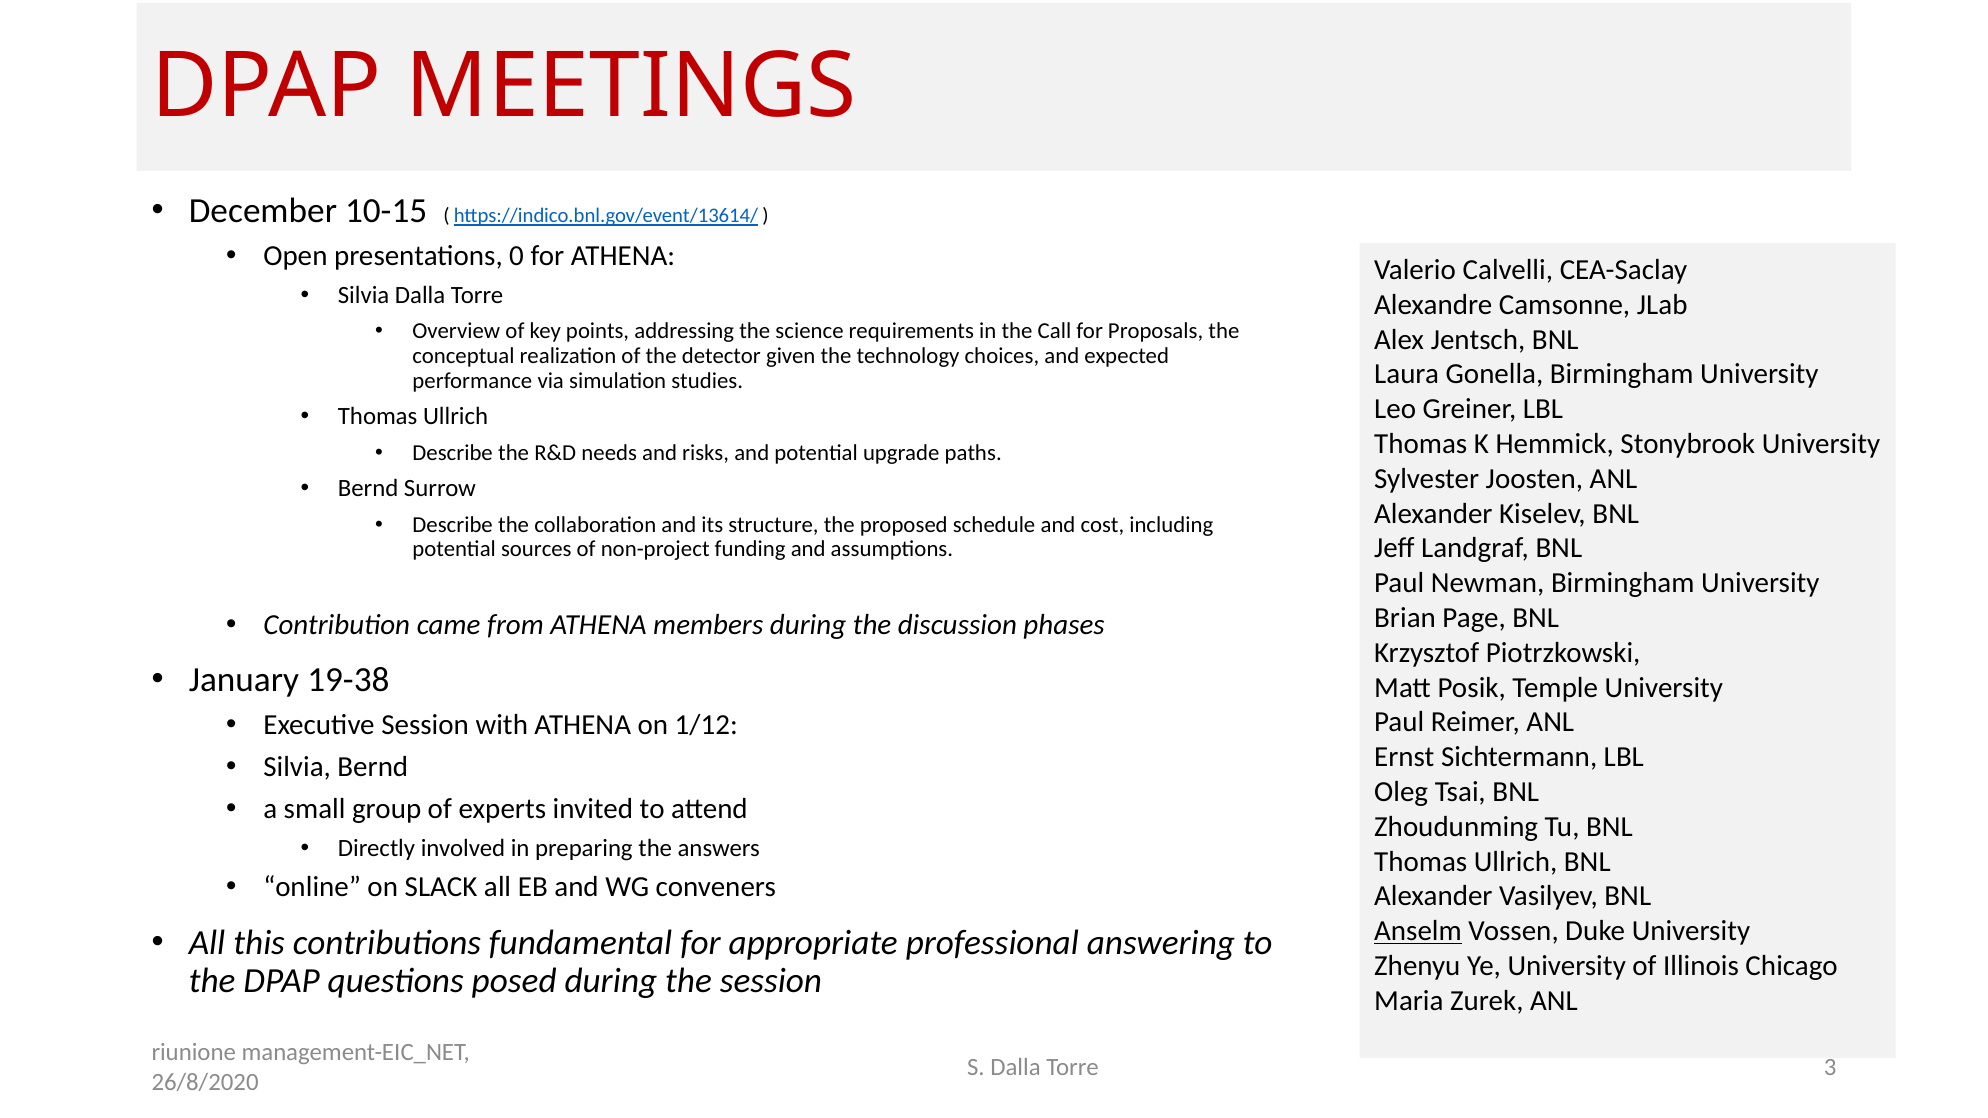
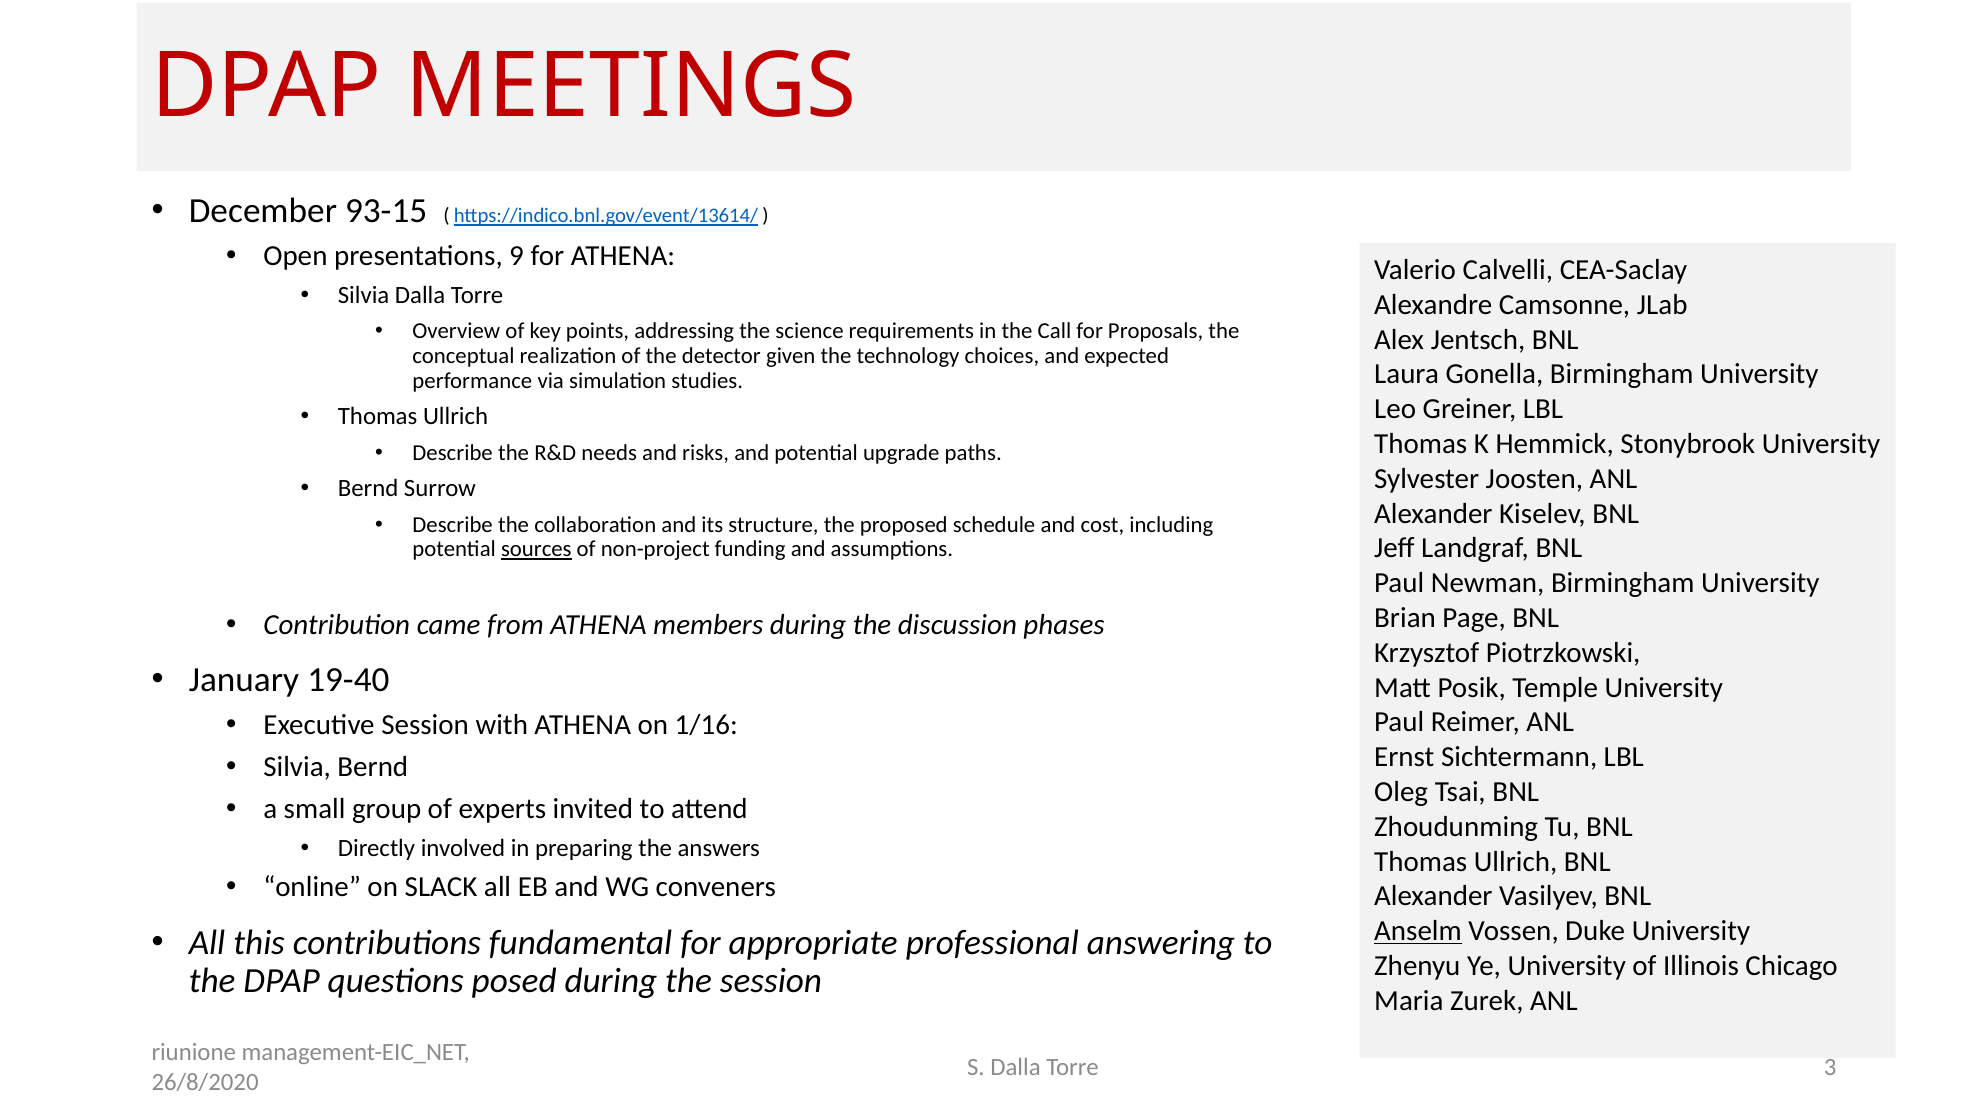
10-15: 10-15 -> 93-15
0: 0 -> 9
sources underline: none -> present
19-38: 19-38 -> 19-40
1/12: 1/12 -> 1/16
